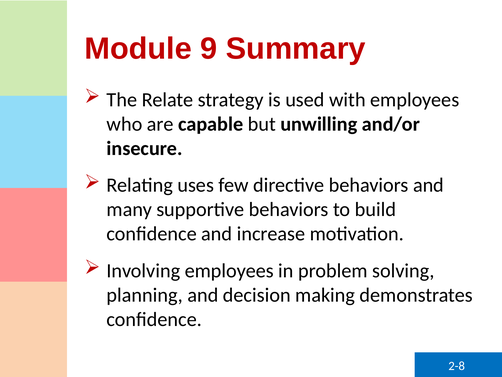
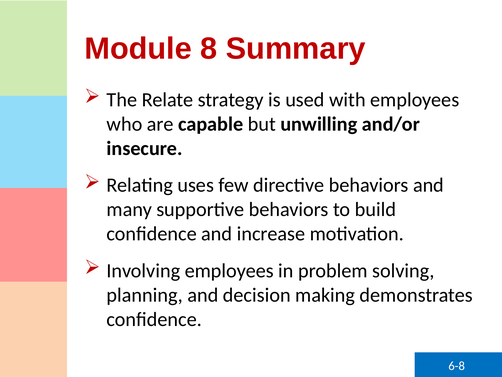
9: 9 -> 8
2-8: 2-8 -> 6-8
